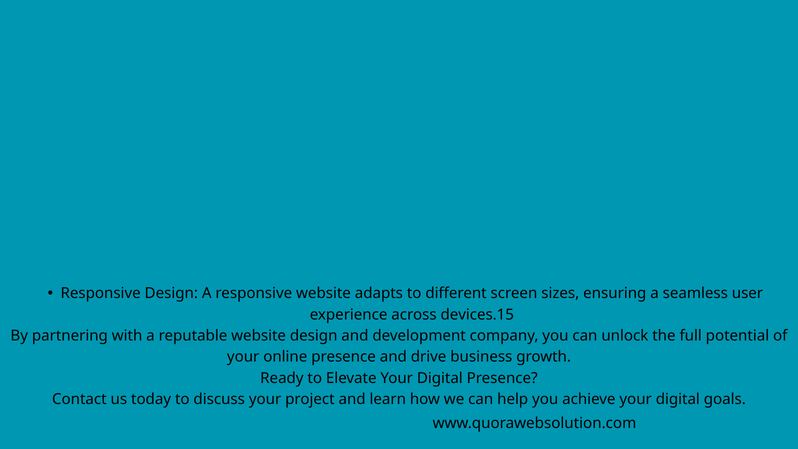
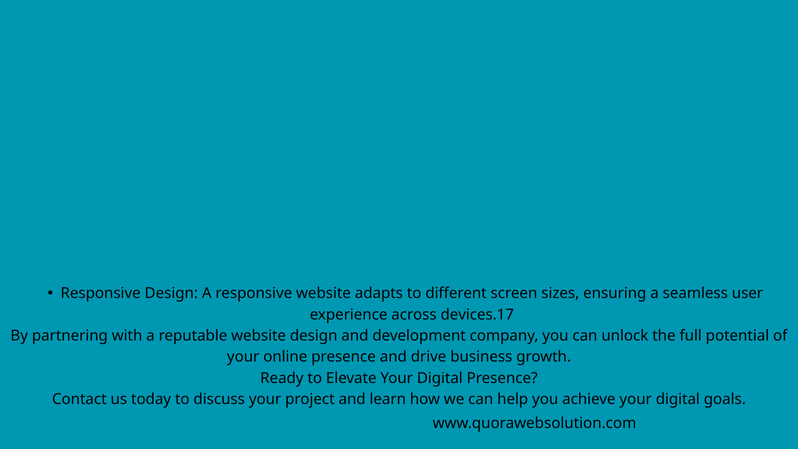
devices.15: devices.15 -> devices.17
